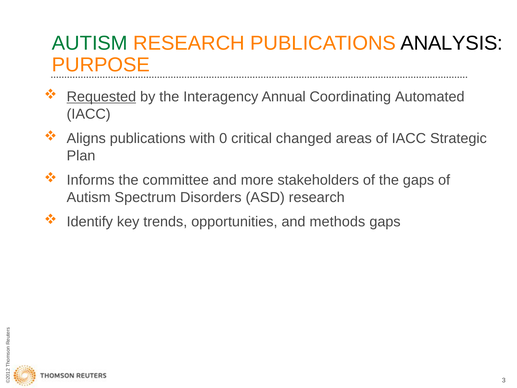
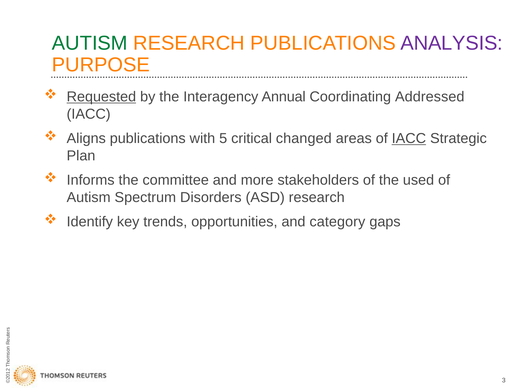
ANALYSIS colour: black -> purple
Automated: Automated -> Addressed
with 0: 0 -> 5
IACC at (409, 138) underline: none -> present
the gaps: gaps -> used
methods: methods -> category
